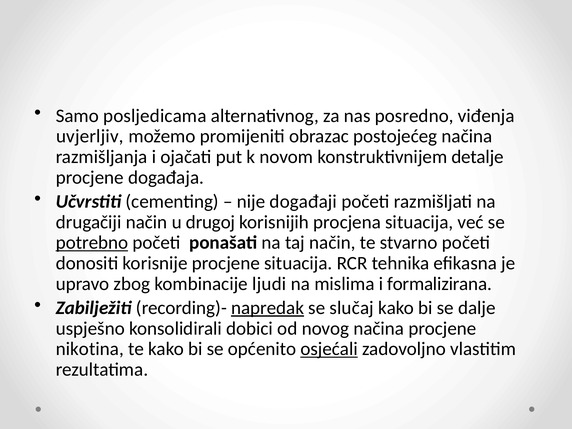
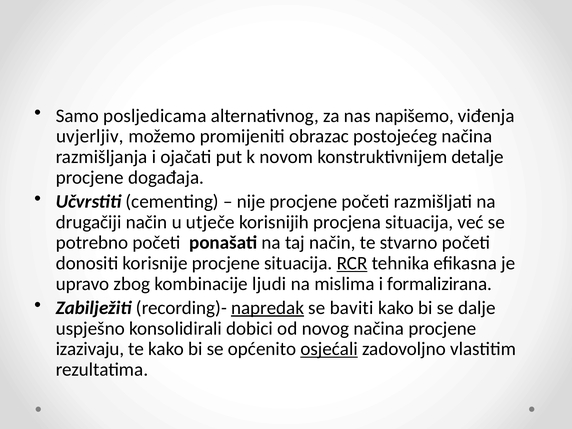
posredno: posredno -> napišemo
nije događaji: događaji -> procjene
drugoj: drugoj -> utječe
potrebno underline: present -> none
RCR underline: none -> present
slučaj: slučaj -> baviti
nikotina: nikotina -> izazivaju
